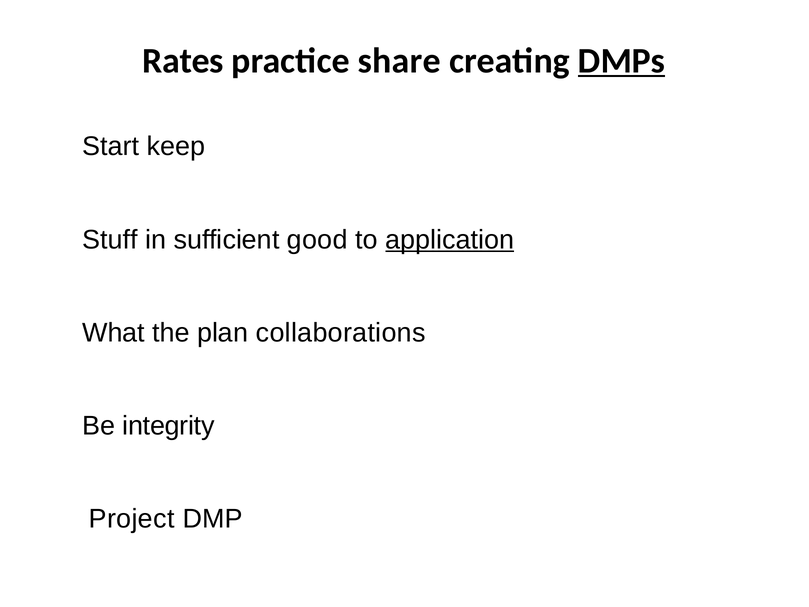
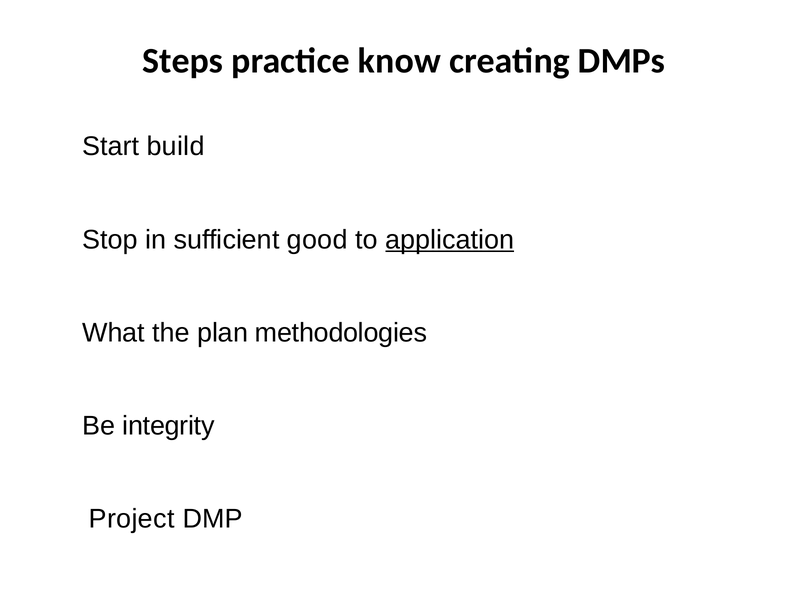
Rates: Rates -> Steps
share: share -> know
DMPs underline: present -> none
keep: keep -> build
Stuff: Stuff -> Stop
collaborations: collaborations -> methodologies
